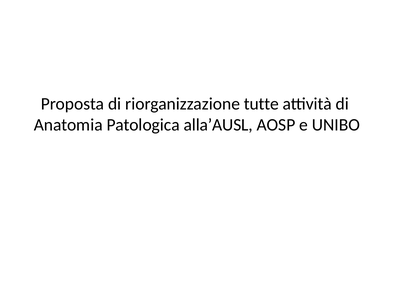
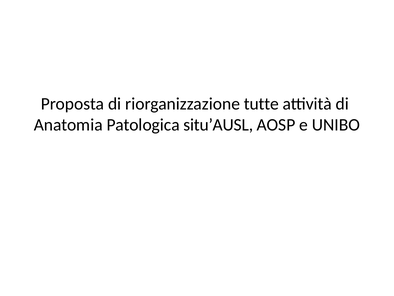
alla’AUSL: alla’AUSL -> situ’AUSL
